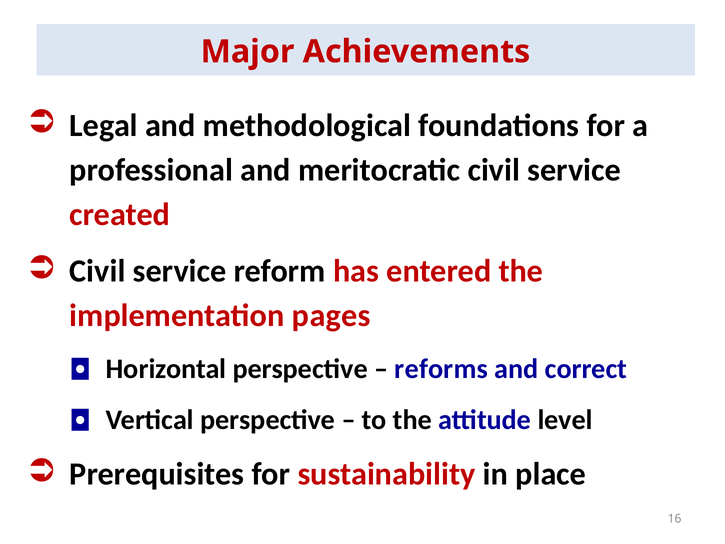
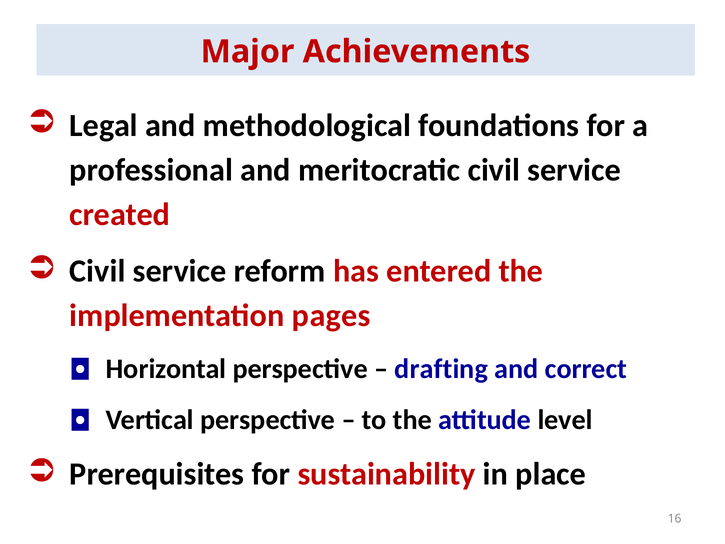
reforms: reforms -> drafting
